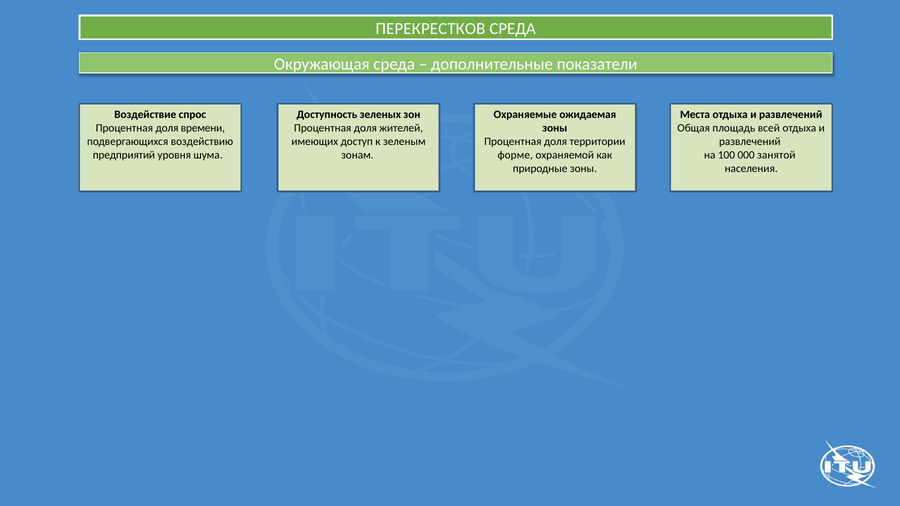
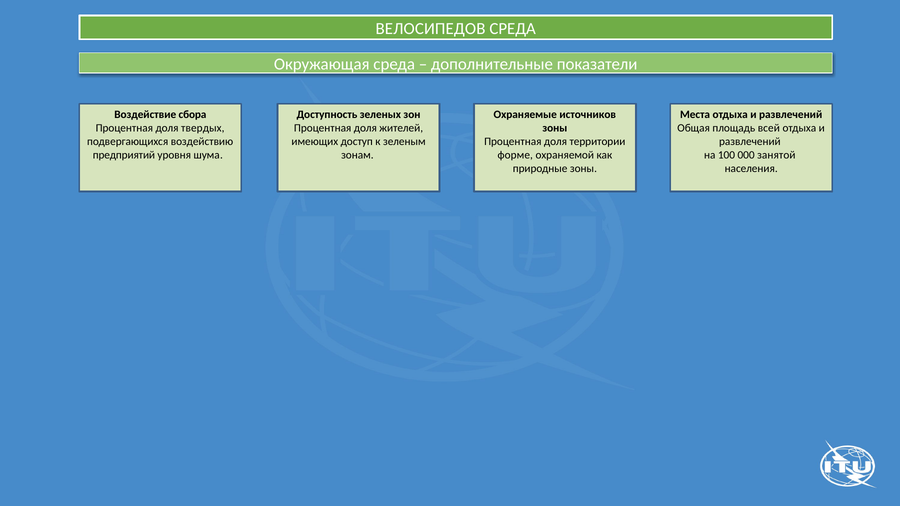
ПЕРЕКРЕСТКОВ: ПЕРЕКРЕСТКОВ -> ВЕЛОСИПЕДОВ
спрос: спрос -> сбора
ожидаемая: ожидаемая -> источников
времени: времени -> твердых
